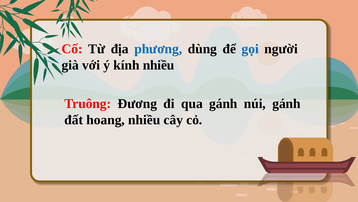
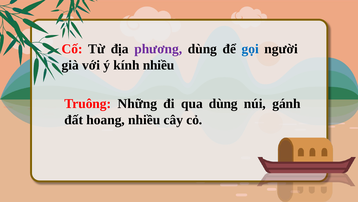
phương colour: blue -> purple
Đương: Đương -> Những
qua gánh: gánh -> dùng
